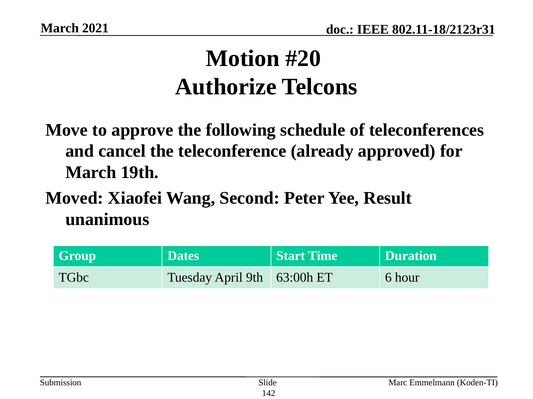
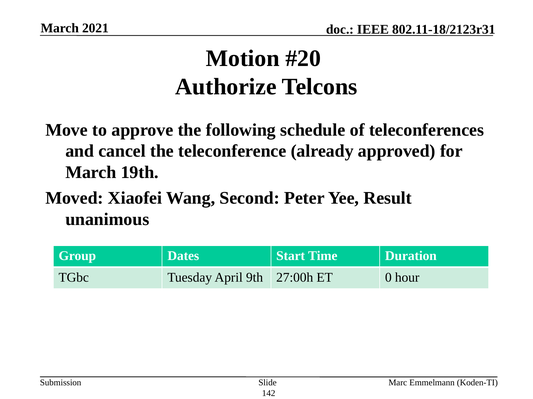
63:00h: 63:00h -> 27:00h
6: 6 -> 0
